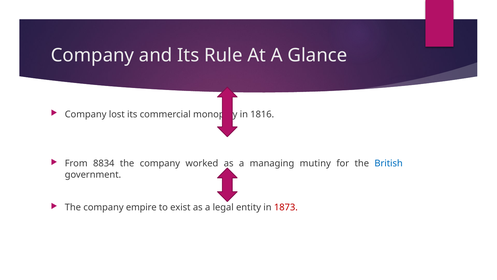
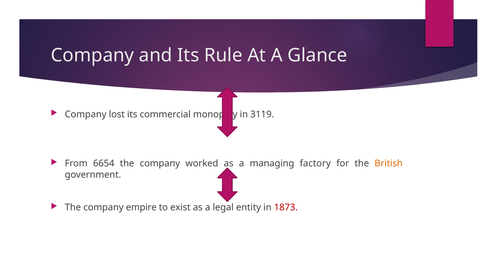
1816: 1816 -> 3119
8834: 8834 -> 6654
mutiny: mutiny -> factory
British colour: blue -> orange
